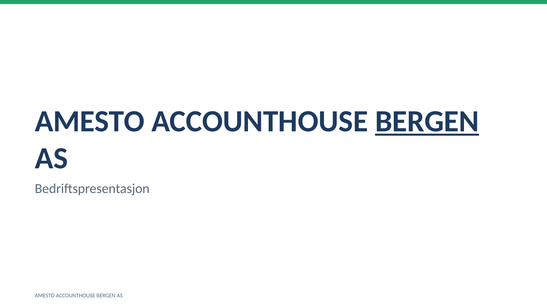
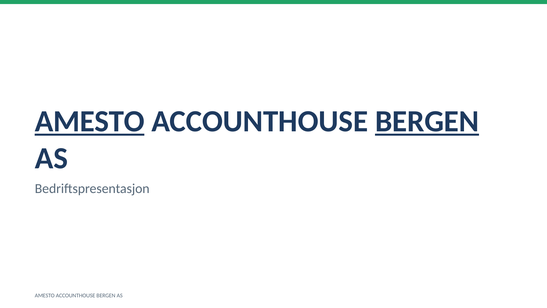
AMESTO at (90, 121) underline: none -> present
